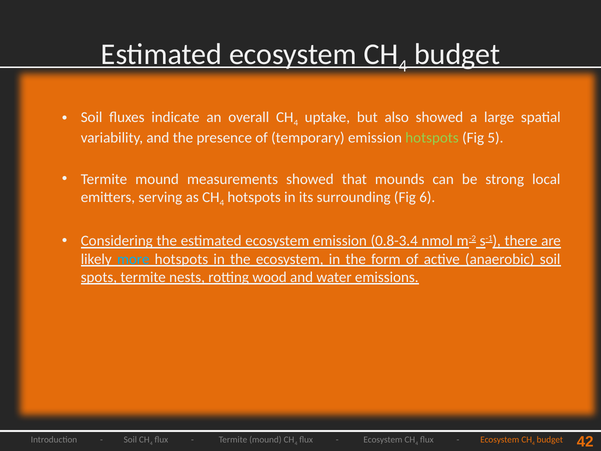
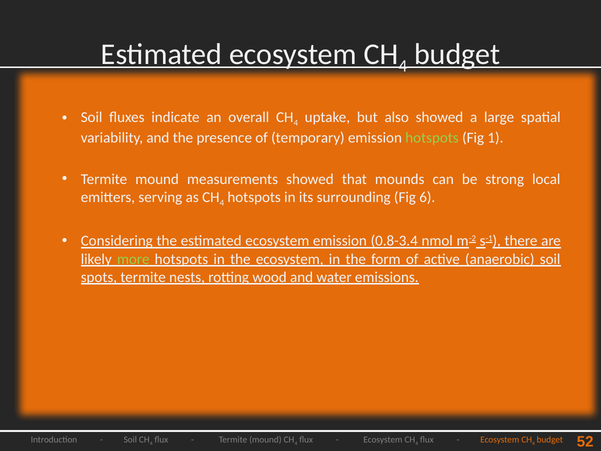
5: 5 -> 1
more colour: light blue -> light green
42: 42 -> 52
